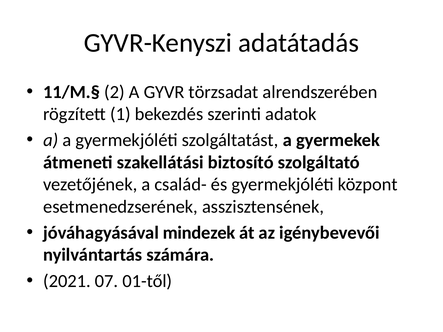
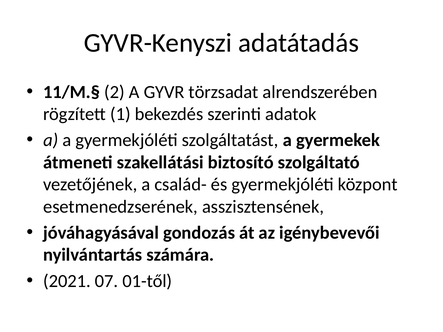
mindezek: mindezek -> gondozás
